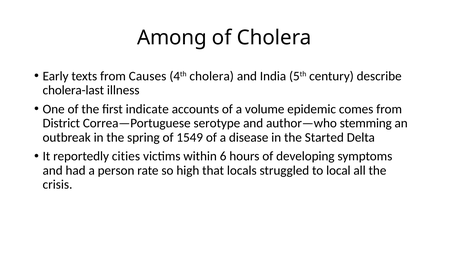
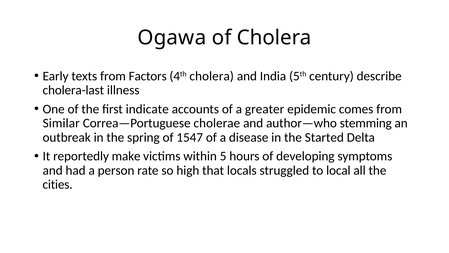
Among: Among -> Ogawa
Causes: Causes -> Factors
volume: volume -> greater
District: District -> Similar
serotype: serotype -> cholerae
1549: 1549 -> 1547
cities: cities -> make
6: 6 -> 5
crisis: crisis -> cities
